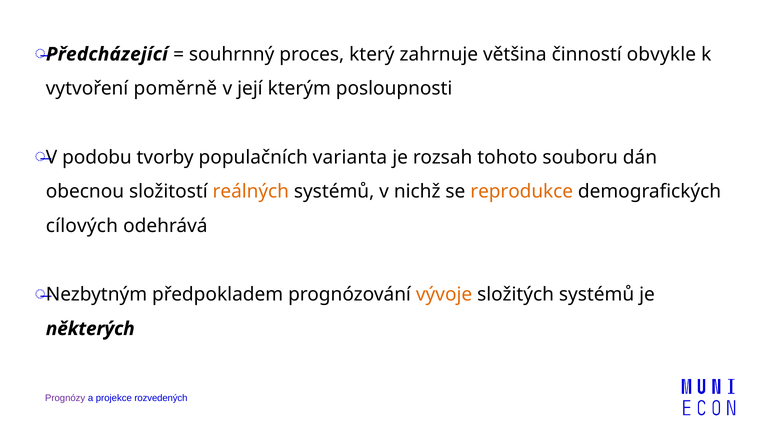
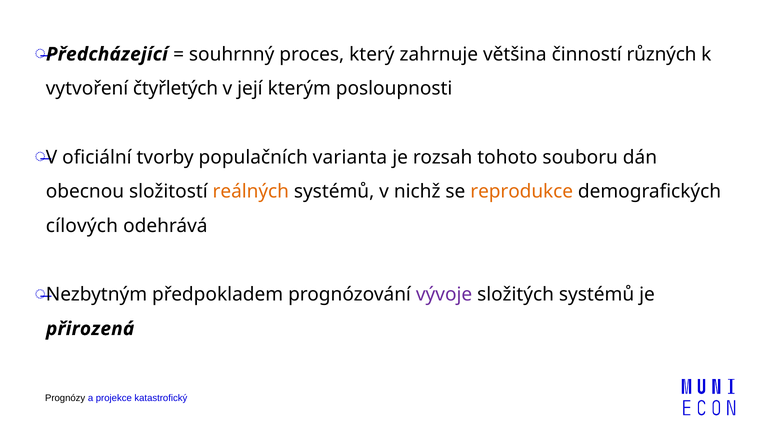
obvykle: obvykle -> různých
poměrně: poměrně -> čtyřletých
podobu: podobu -> oficiální
vývoje colour: orange -> purple
některých: některých -> přirozená
Prognózy colour: purple -> black
rozvedených: rozvedených -> katastrofický
